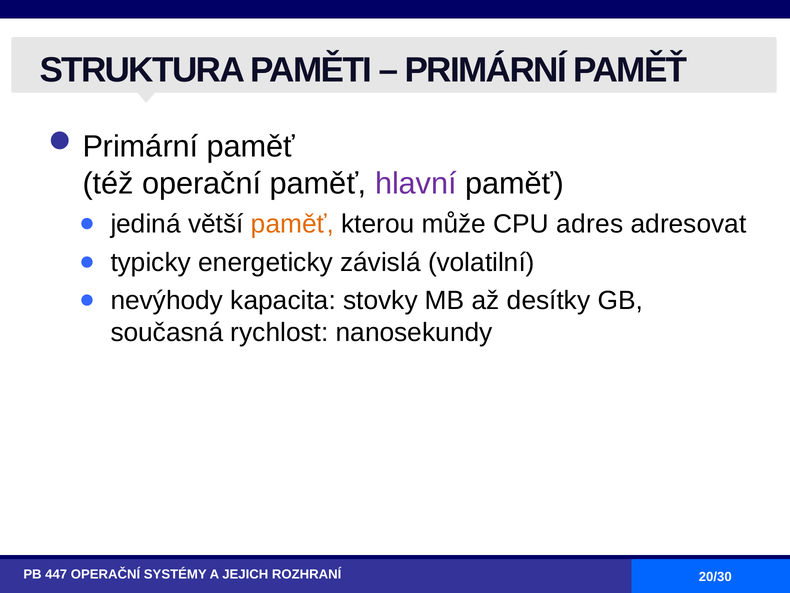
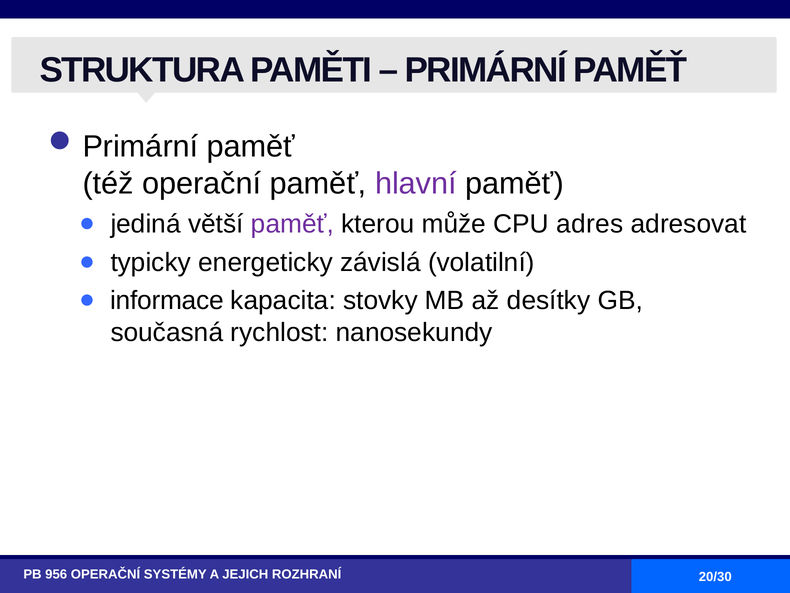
paměť at (292, 224) colour: orange -> purple
nevýhody: nevýhody -> informace
447: 447 -> 956
